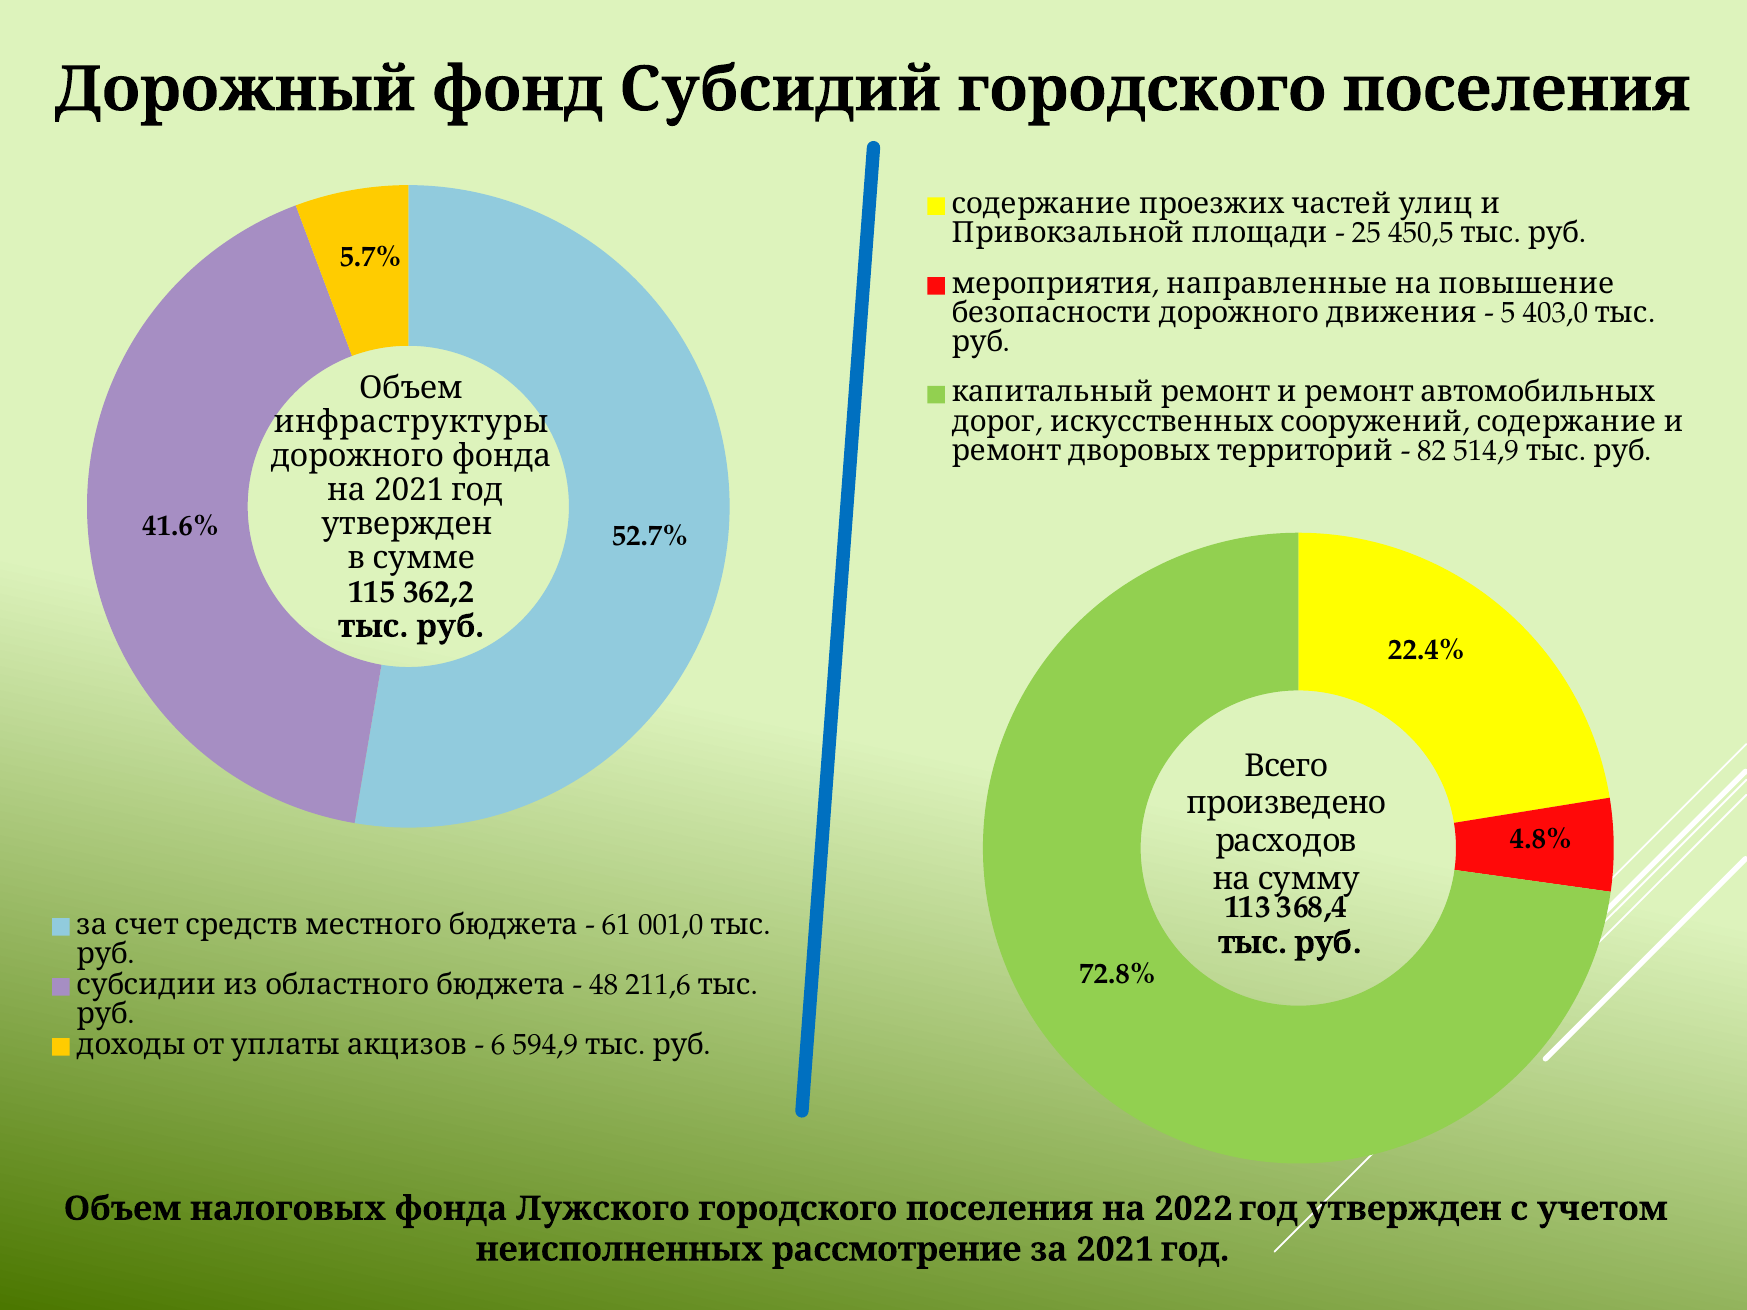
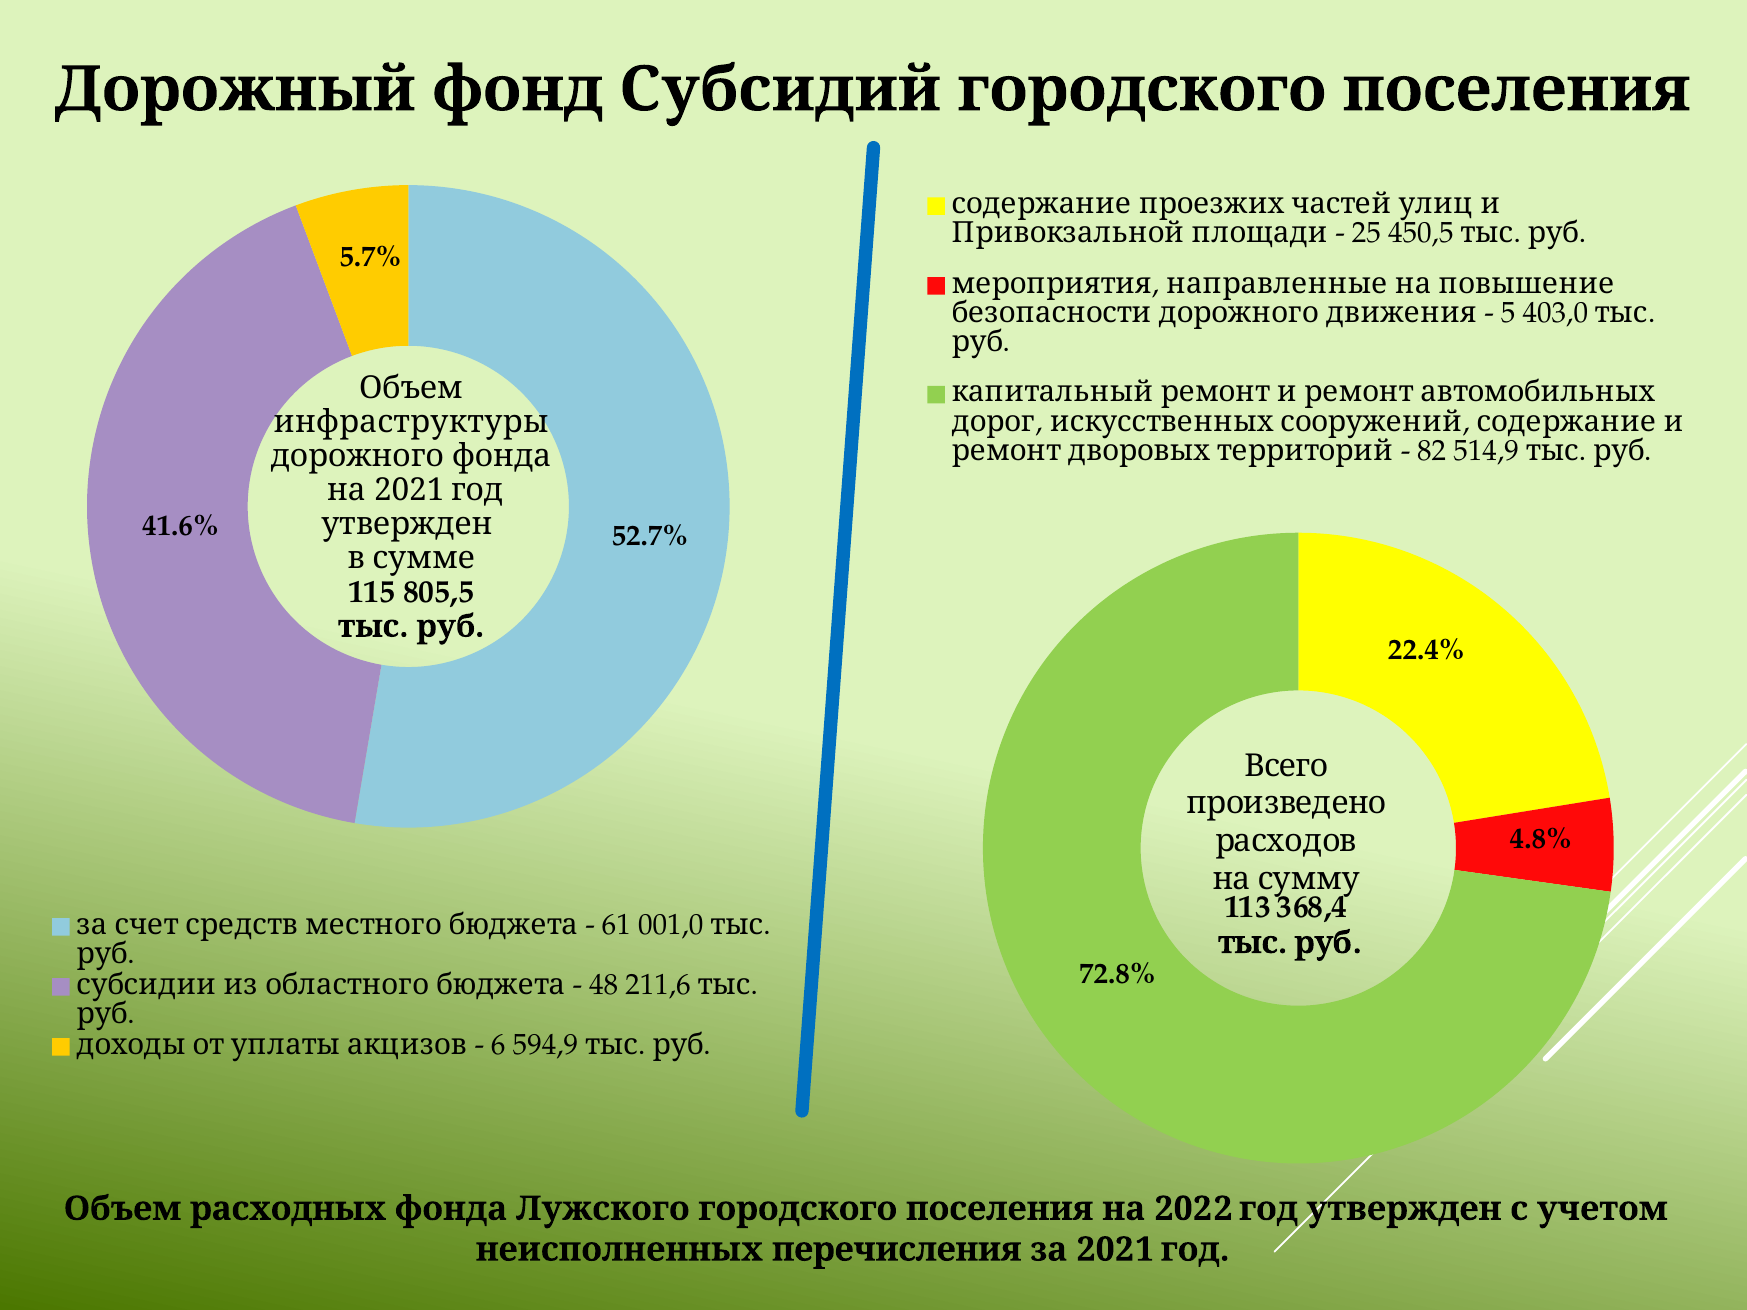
362,2: 362,2 -> 805,5
налоговых: налоговых -> расходных
рассмотрение: рассмотрение -> перечисления
